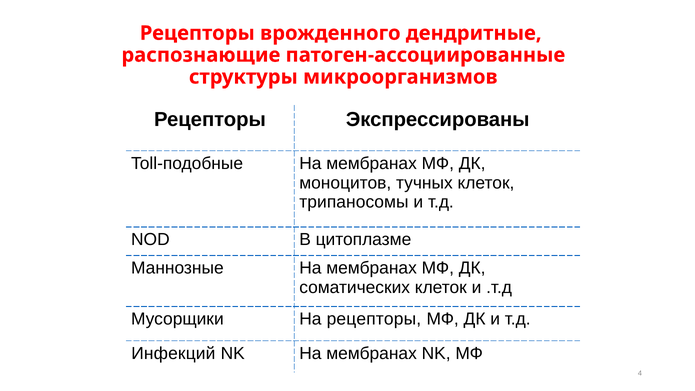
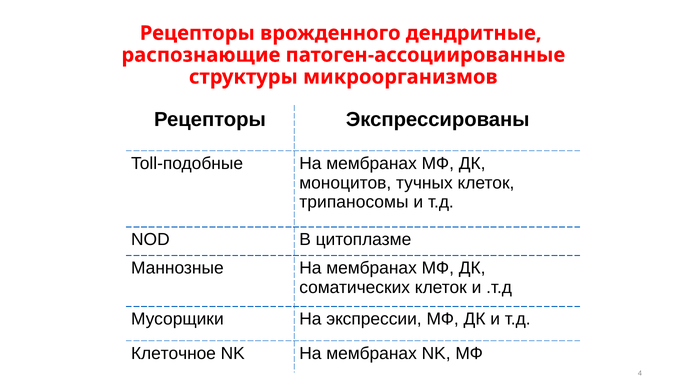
На рецепторы: рецепторы -> экспрессии
Инфекций: Инфекций -> Клеточное
